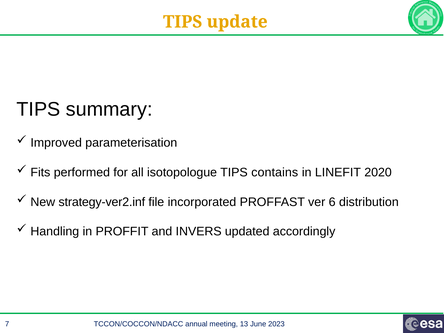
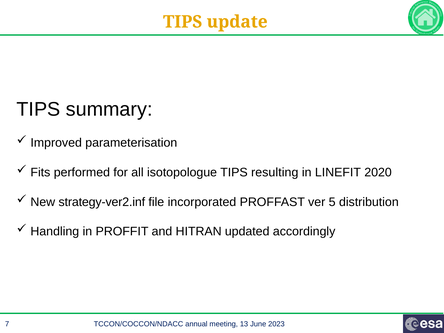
contains: contains -> resulting
6: 6 -> 5
INVERS: INVERS -> HITRAN
